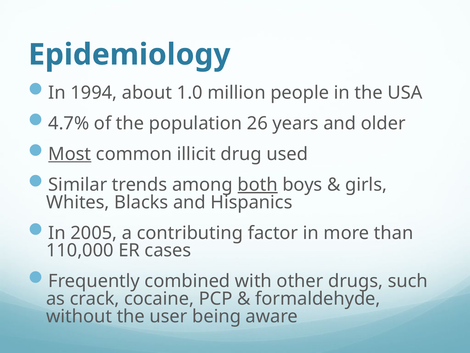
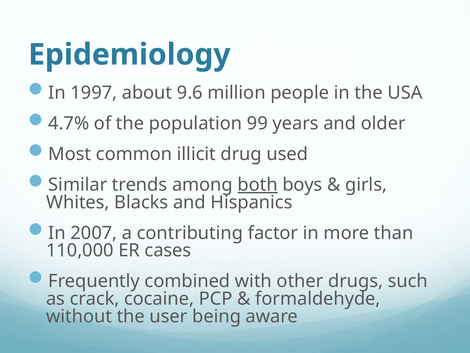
1994: 1994 -> 1997
1.0: 1.0 -> 9.6
26: 26 -> 99
Most underline: present -> none
2005: 2005 -> 2007
